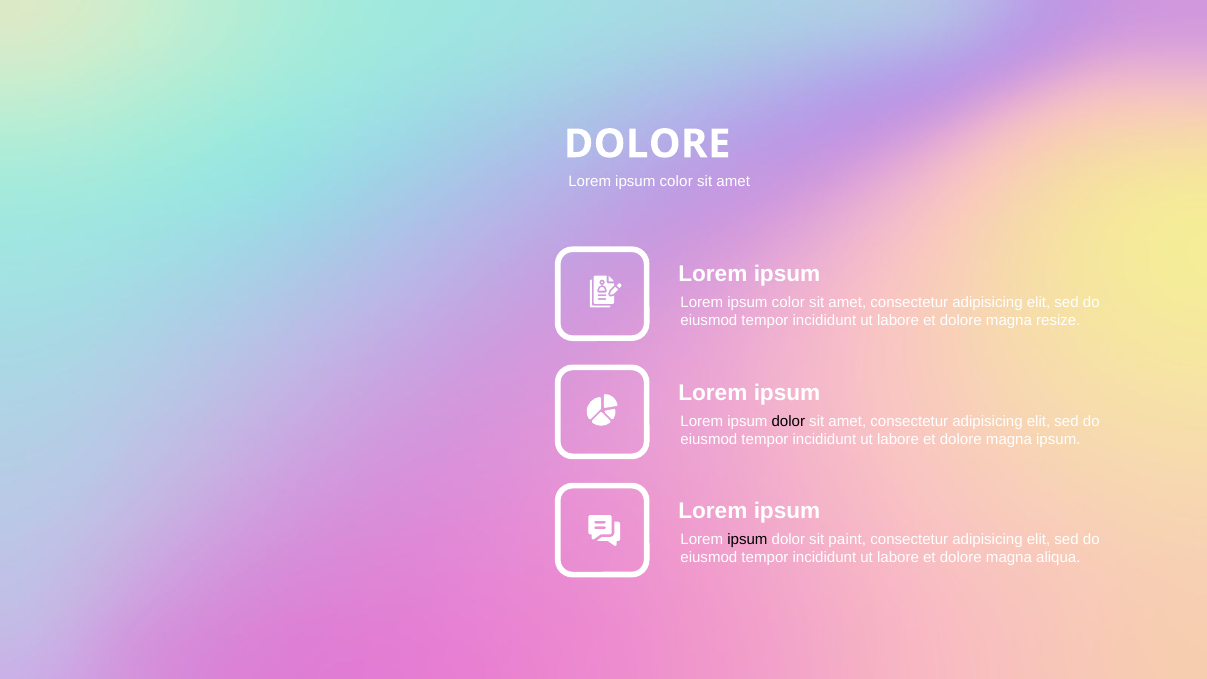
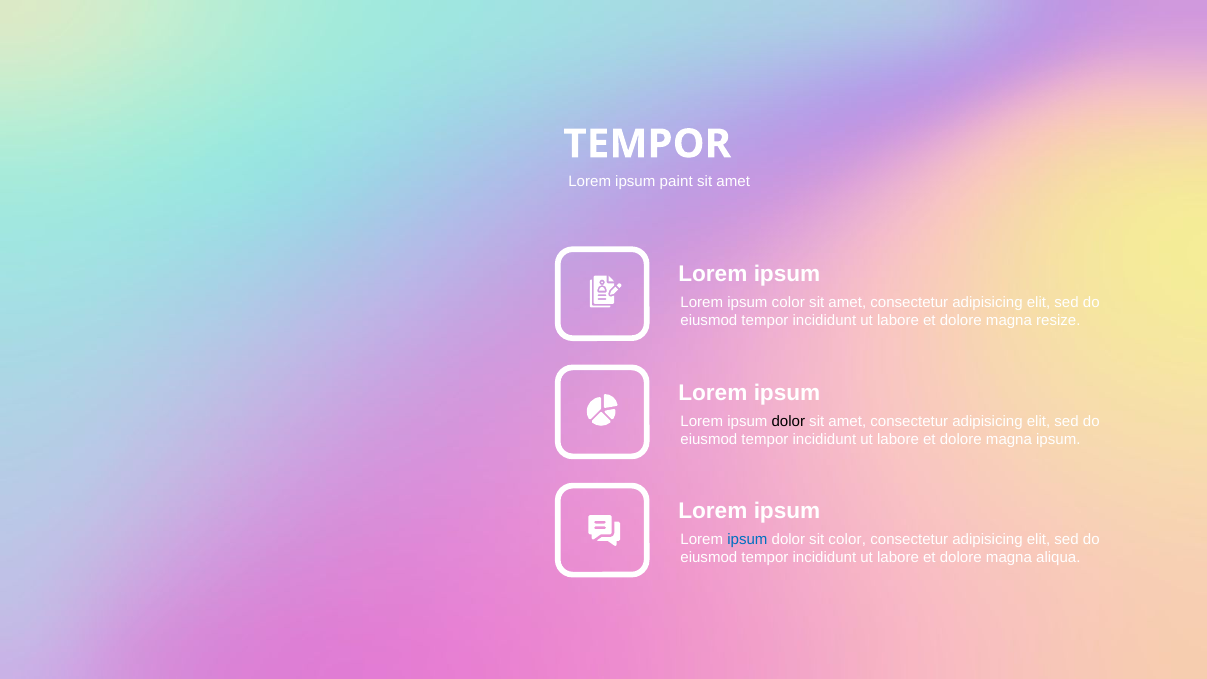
DOLORE at (647, 144): DOLORE -> TEMPOR
color at (676, 182): color -> paint
ipsum at (747, 539) colour: black -> blue
sit paint: paint -> color
